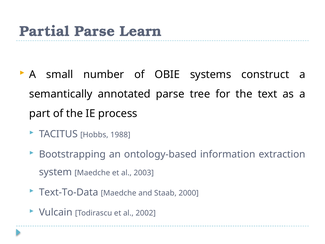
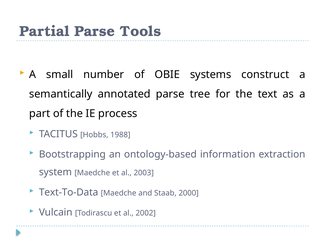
Learn: Learn -> Tools
